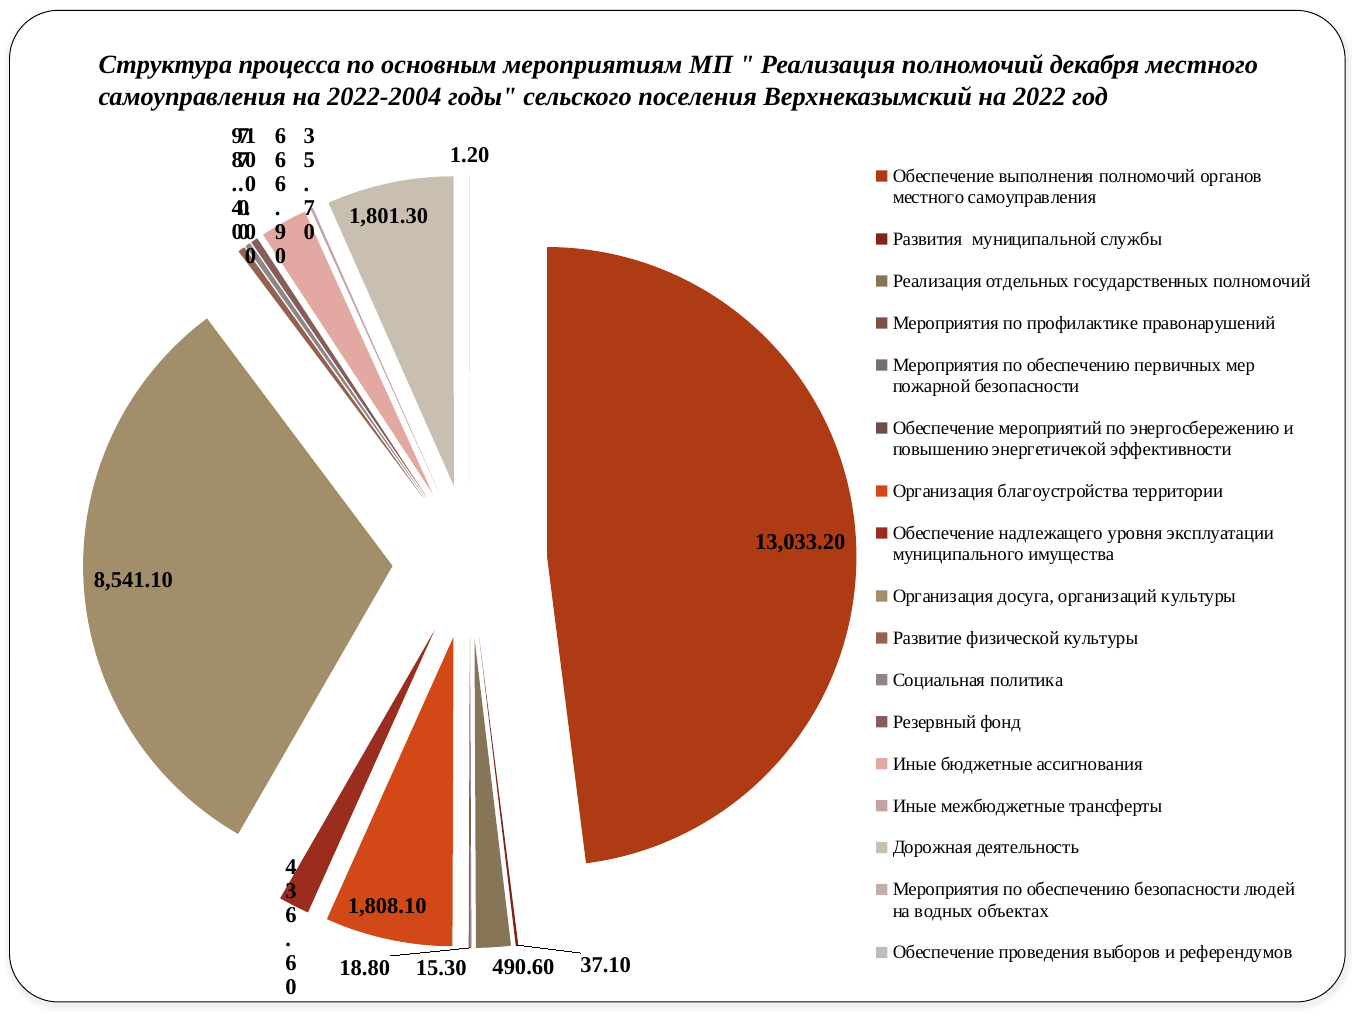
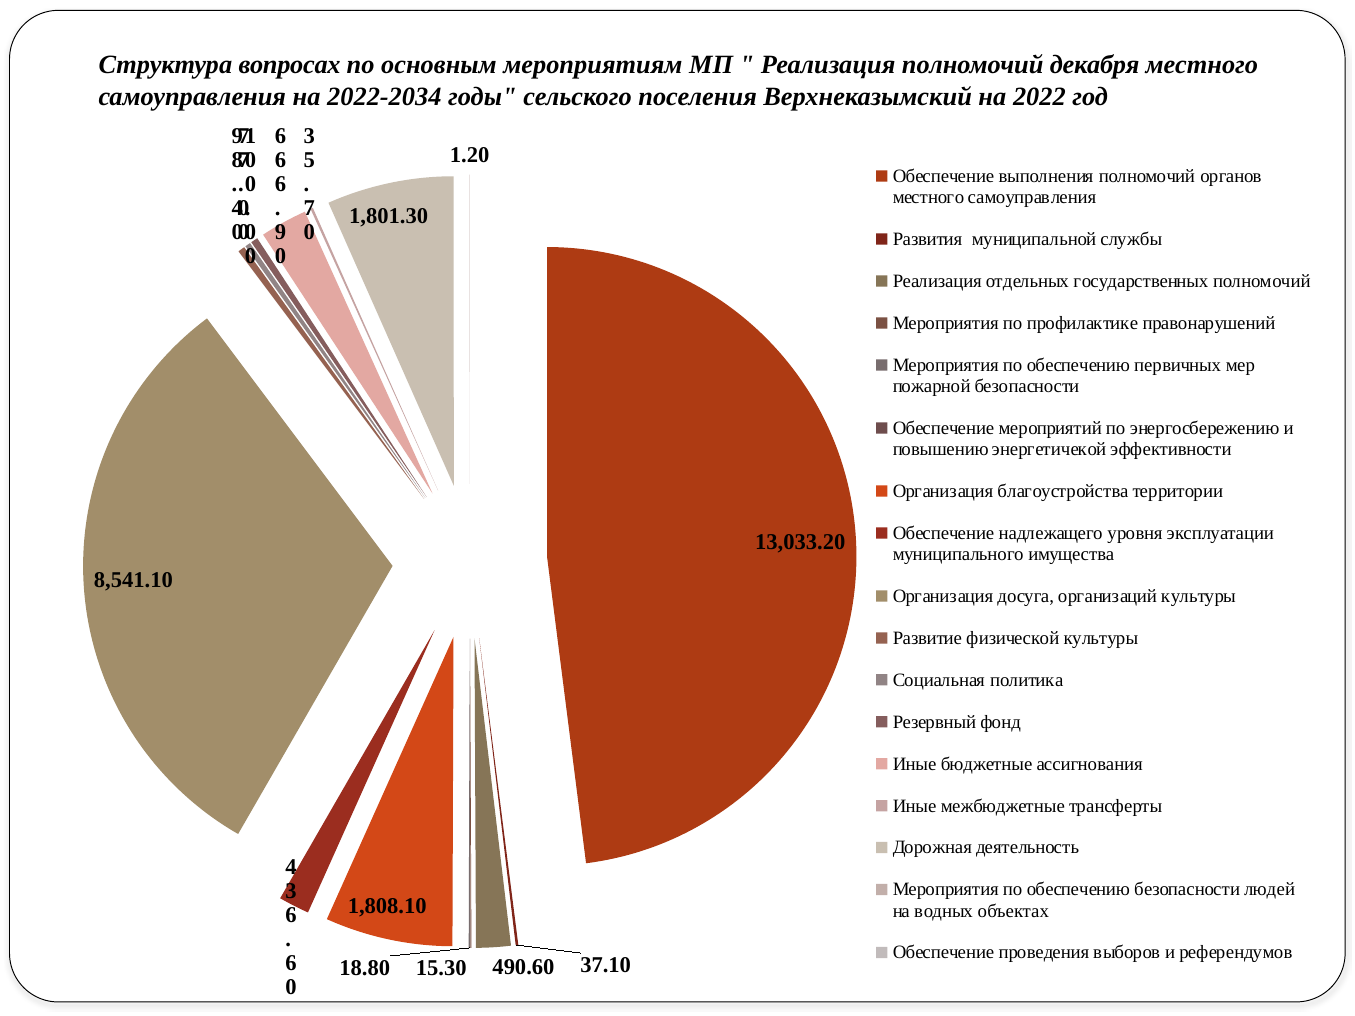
процесса: процесса -> вопросах
2022-2004: 2022-2004 -> 2022-2034
